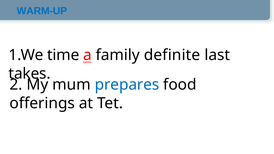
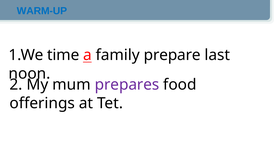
definite: definite -> prepare
takes: takes -> noon
prepares colour: blue -> purple
